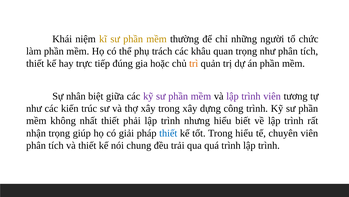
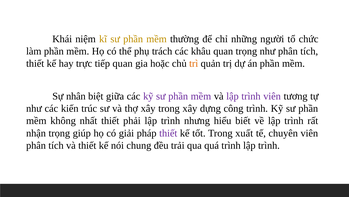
tiếp đúng: đúng -> quan
thiết at (168, 133) colour: blue -> purple
Trong hiểu: hiểu -> xuất
